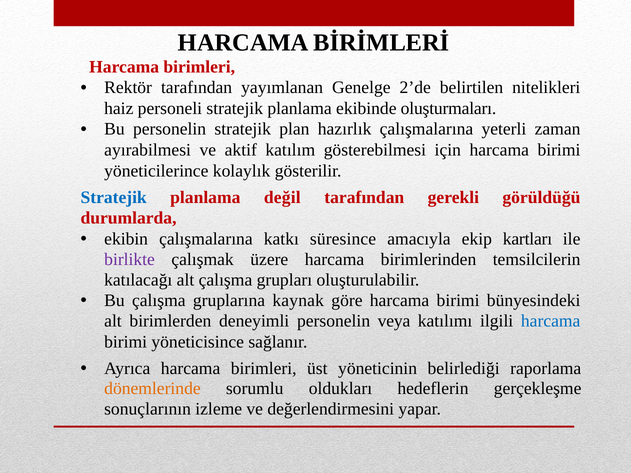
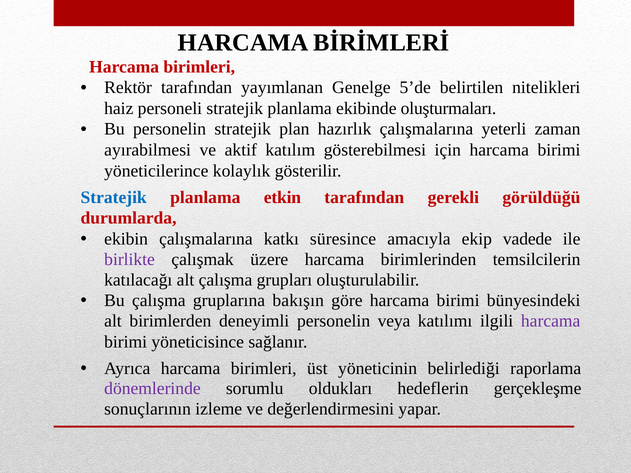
2’de: 2’de -> 5’de
değil: değil -> etkin
kartları: kartları -> vadede
kaynak: kaynak -> bakışın
harcama at (551, 321) colour: blue -> purple
dönemlerinde colour: orange -> purple
